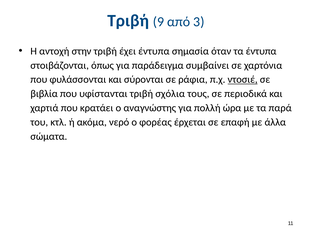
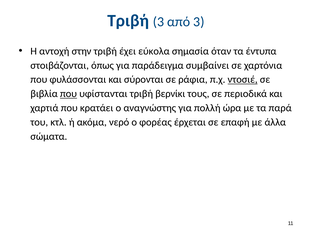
Τριβή 9: 9 -> 3
έχει έντυπα: έντυπα -> εύκολα
που at (68, 94) underline: none -> present
σχόλια: σχόλια -> βερνίκι
